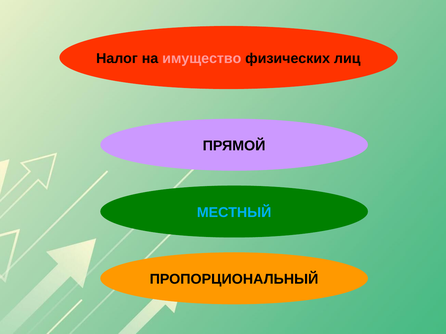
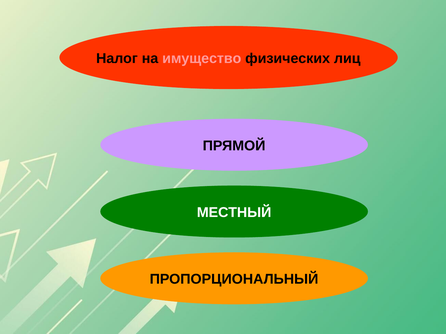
МЕСТНЫЙ colour: light blue -> white
